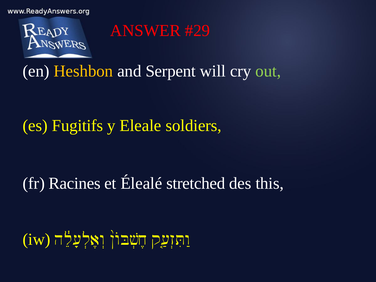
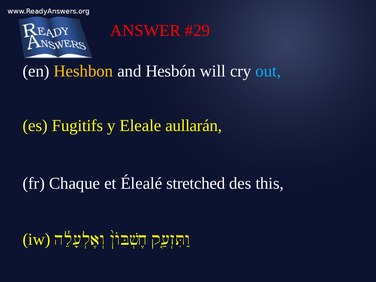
Serpent: Serpent -> Hesbón
out colour: light green -> light blue
soldiers: soldiers -> aullarán
Racines: Racines -> Chaque
